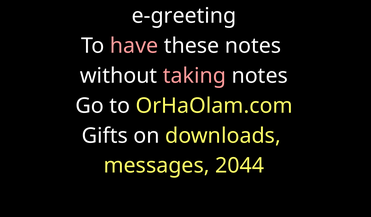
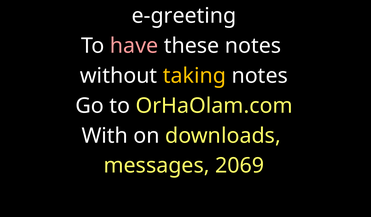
taking colour: pink -> yellow
Gifts: Gifts -> With
2044: 2044 -> 2069
